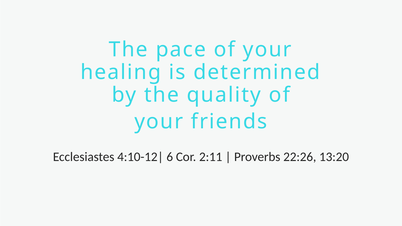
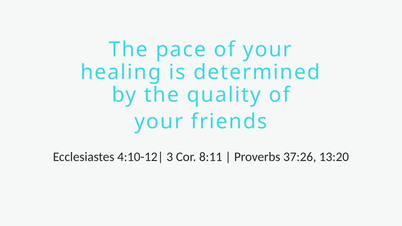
6: 6 -> 3
2:11: 2:11 -> 8:11
22:26: 22:26 -> 37:26
